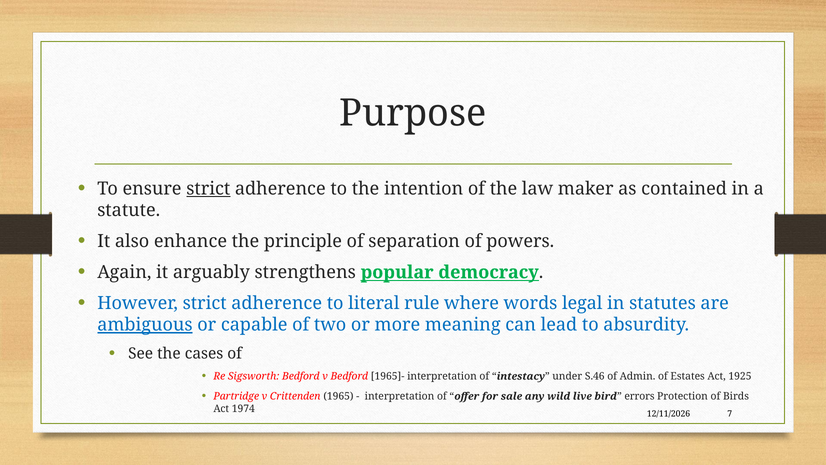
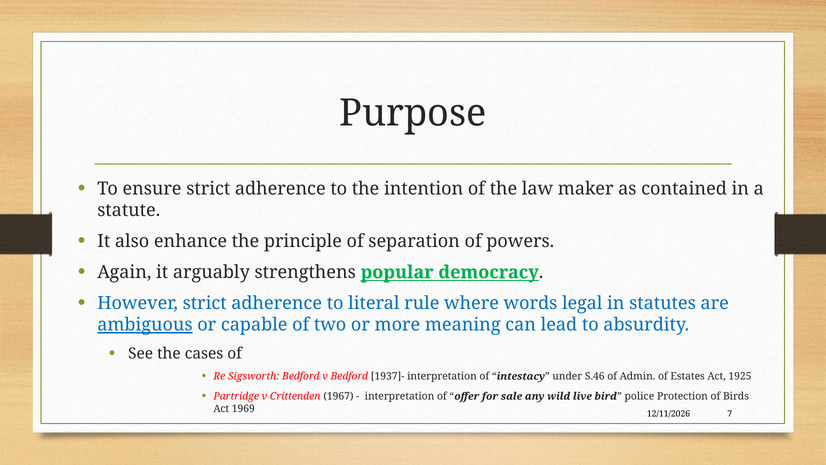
strict at (208, 188) underline: present -> none
1965]-: 1965]- -> 1937]-
1965: 1965 -> 1967
errors: errors -> police
1974: 1974 -> 1969
